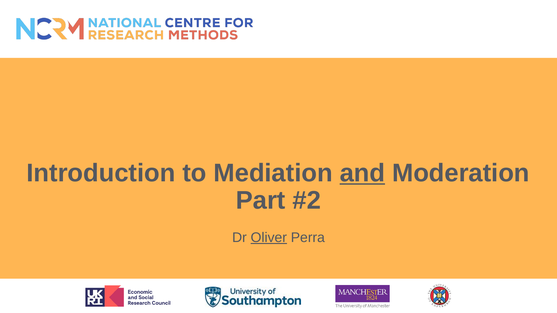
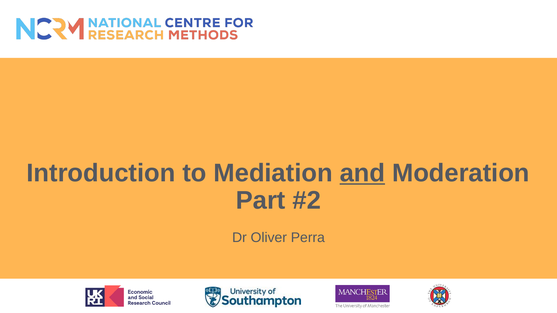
Oliver underline: present -> none
